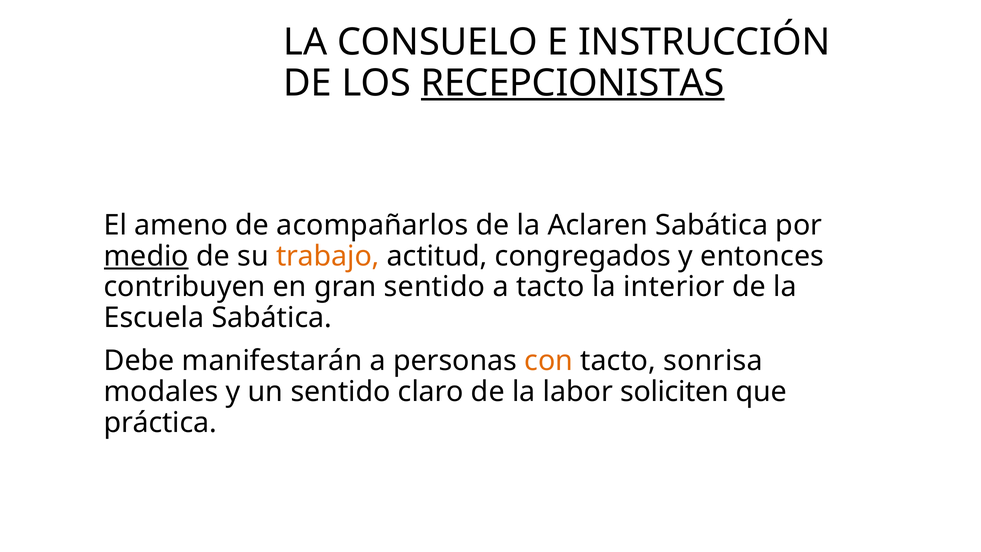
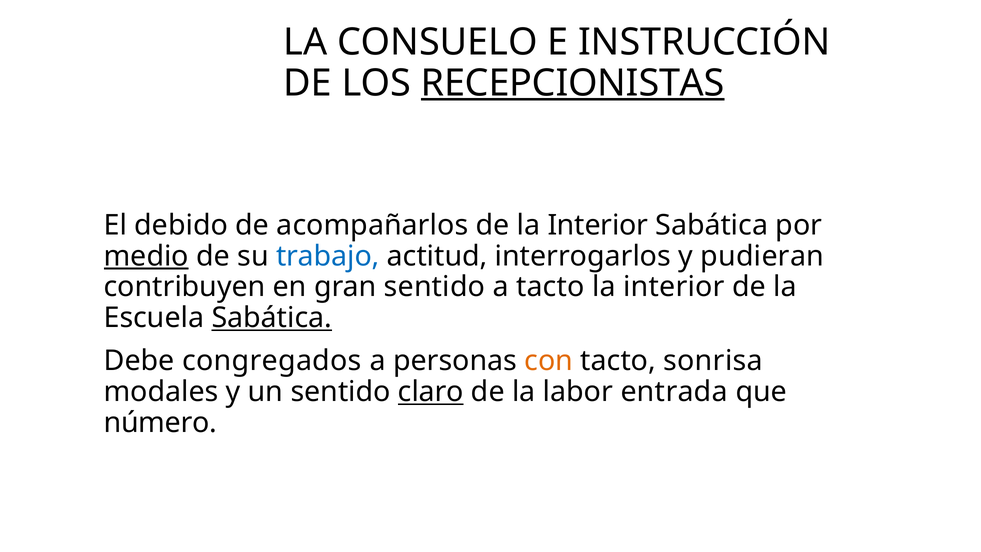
ameno: ameno -> debido
de la Aclaren: Aclaren -> Interior
trabajo colour: orange -> blue
congregados: congregados -> interrogarlos
entonces: entonces -> pudieran
Sabática at (272, 318) underline: none -> present
manifestarán: manifestarán -> congregados
claro underline: none -> present
soliciten: soliciten -> entrada
práctica: práctica -> número
